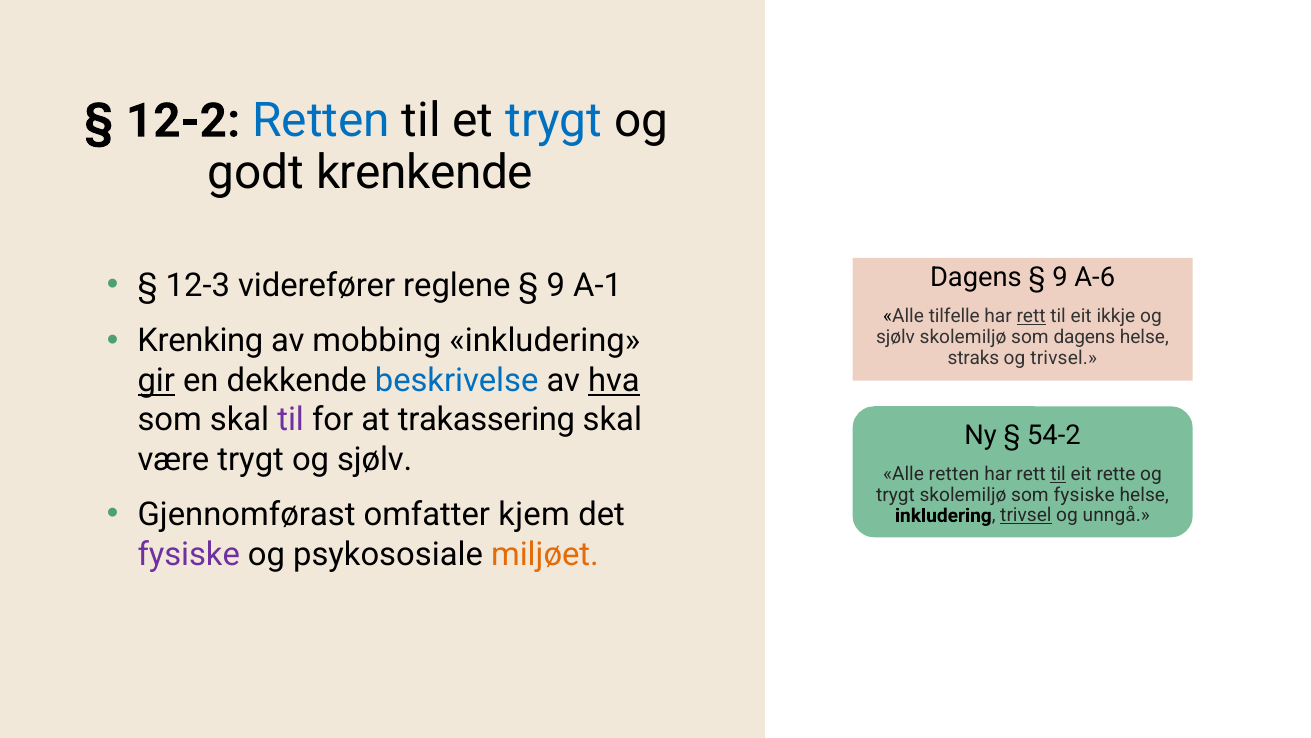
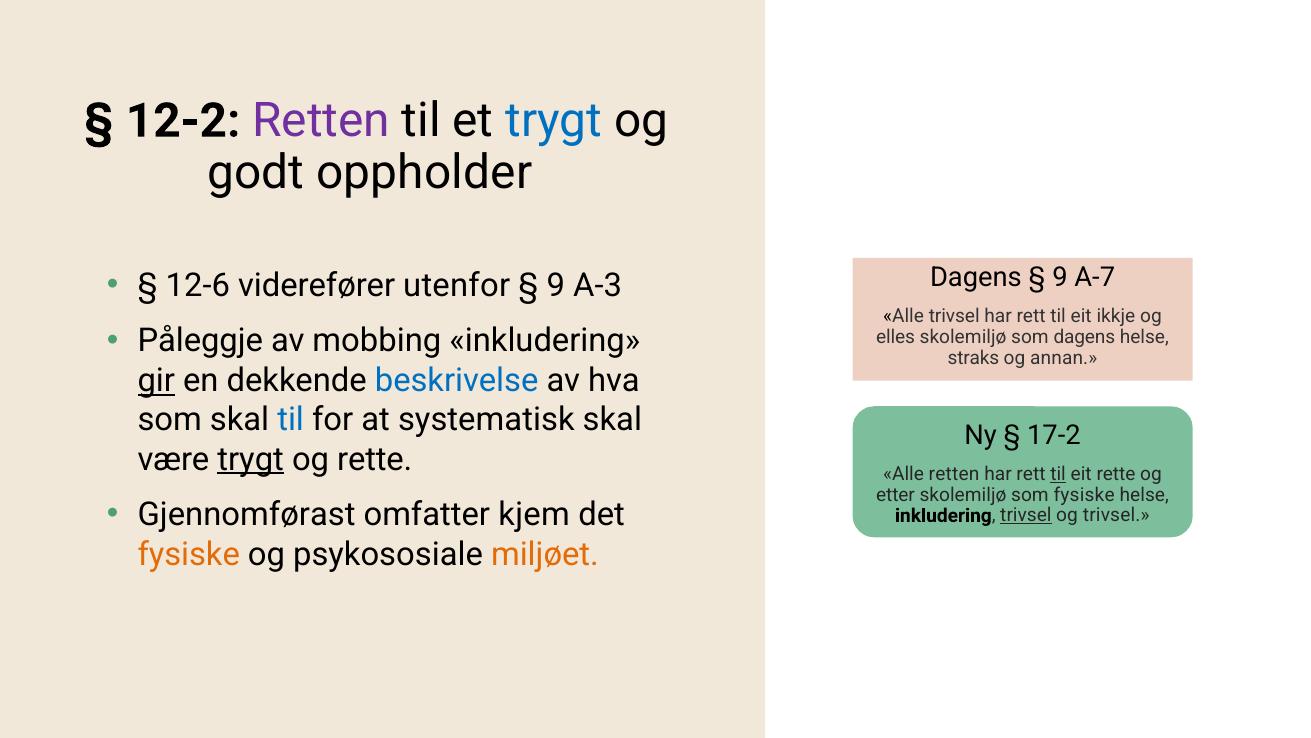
Retten at (321, 121) colour: blue -> purple
krenkende: krenkende -> oppholder
A-6: A-6 -> A-7
12-3: 12-3 -> 12-6
reglene: reglene -> utenfor
A-1: A-1 -> A-3
Alle tilfelle: tilfelle -> trivsel
rett at (1031, 316) underline: present -> none
Krenking: Krenking -> Påleggje
sjølv at (896, 337): sjølv -> elles
og trivsel: trivsel -> annan
hva underline: present -> none
til at (291, 420) colour: purple -> blue
trakassering: trakassering -> systematisk
54-2: 54-2 -> 17-2
trygt at (251, 459) underline: none -> present
sjølv at (375, 459): sjølv -> rette
trygt at (895, 495): trygt -> etter
og unngå: unngå -> trivsel
fysiske at (189, 554) colour: purple -> orange
